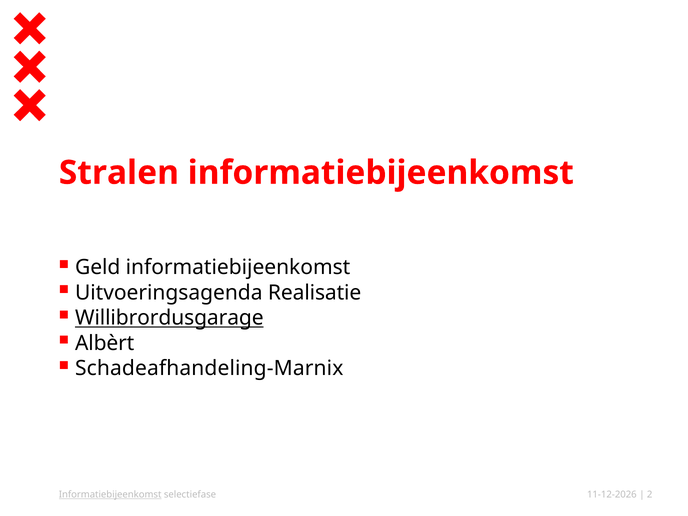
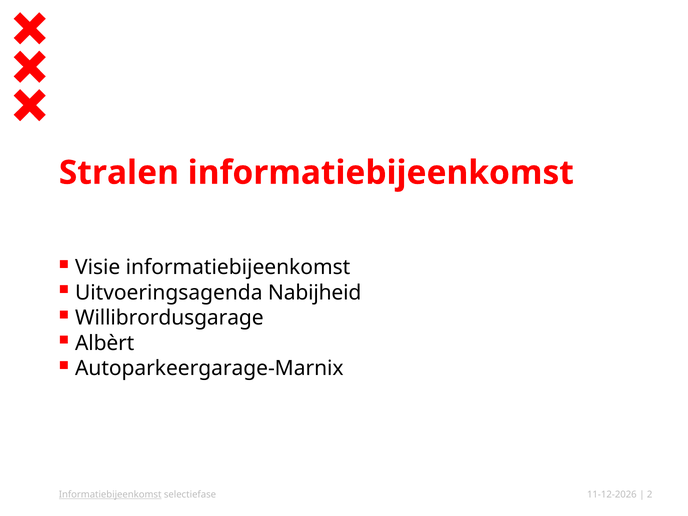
Geld: Geld -> Visie
Realisatie: Realisatie -> Nabijheid
Willibrordusgarage underline: present -> none
Schadeafhandeling-Marnix: Schadeafhandeling-Marnix -> Autoparkeergarage-Marnix
